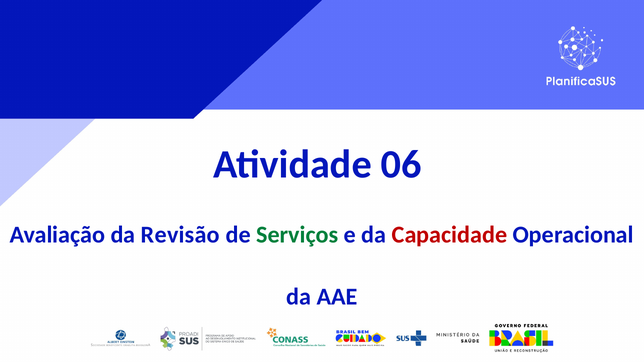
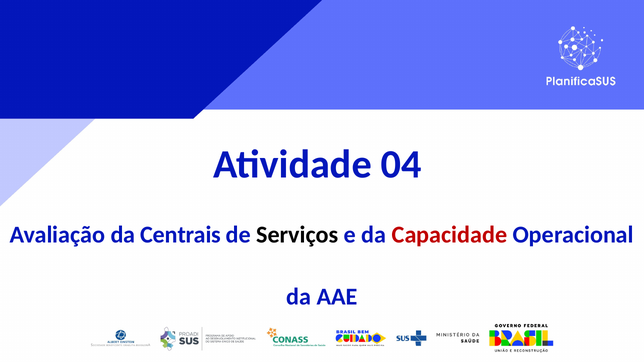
06: 06 -> 04
Revisão: Revisão -> Centrais
Serviços colour: green -> black
